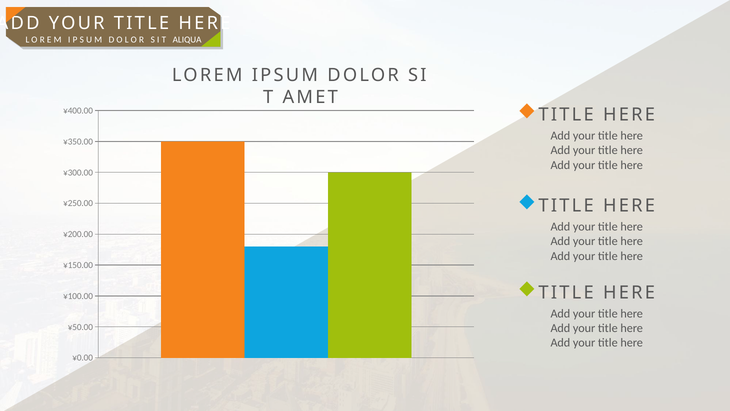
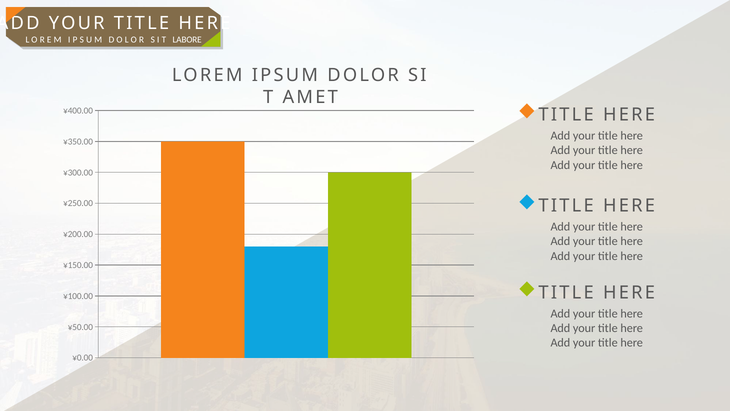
ALIQUA: ALIQUA -> LABORE
